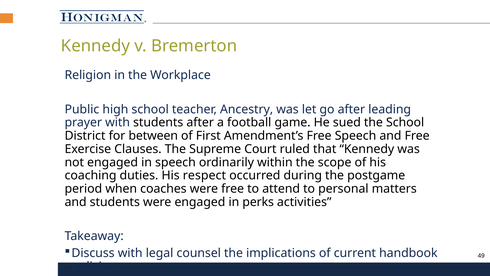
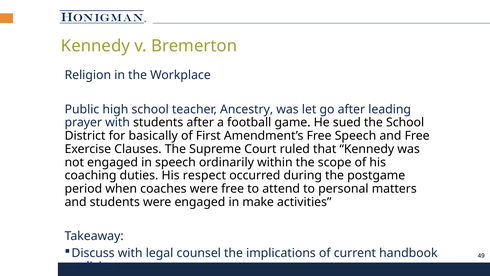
between: between -> basically
perks: perks -> make
